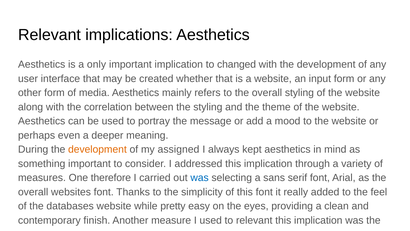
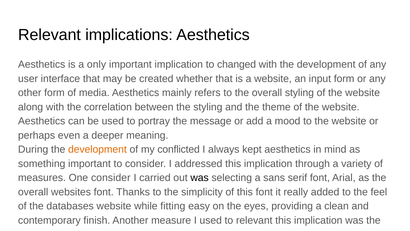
assigned: assigned -> conflicted
One therefore: therefore -> consider
was at (200, 178) colour: blue -> black
pretty: pretty -> fitting
